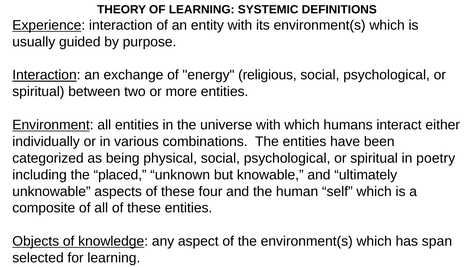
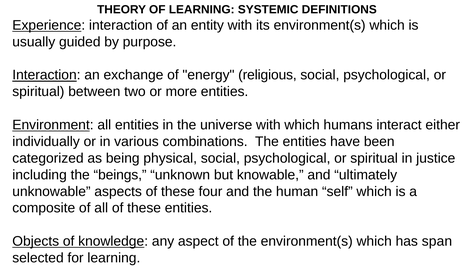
poetry: poetry -> justice
placed: placed -> beings
